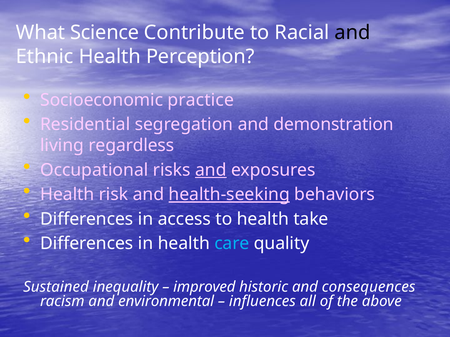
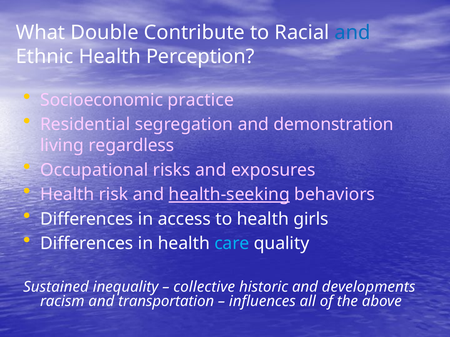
Science: Science -> Double
and at (353, 33) colour: black -> blue
and at (211, 170) underline: present -> none
take: take -> girls
improved: improved -> collective
consequences: consequences -> developments
environmental: environmental -> transportation
